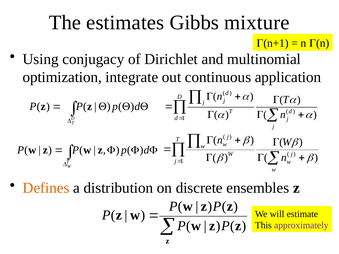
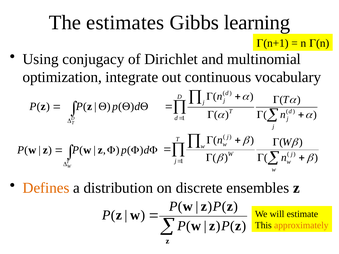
mixture: mixture -> learning
application: application -> vocabulary
approximately colour: purple -> orange
